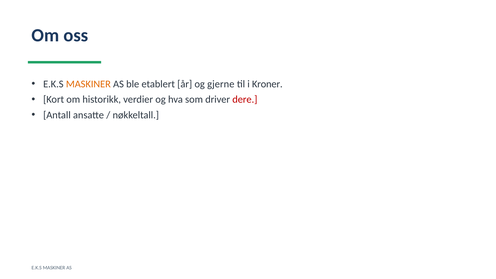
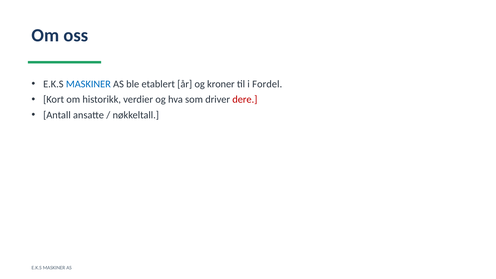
MASKINER at (88, 84) colour: orange -> blue
gjerne: gjerne -> kroner
Kroner: Kroner -> Fordel
